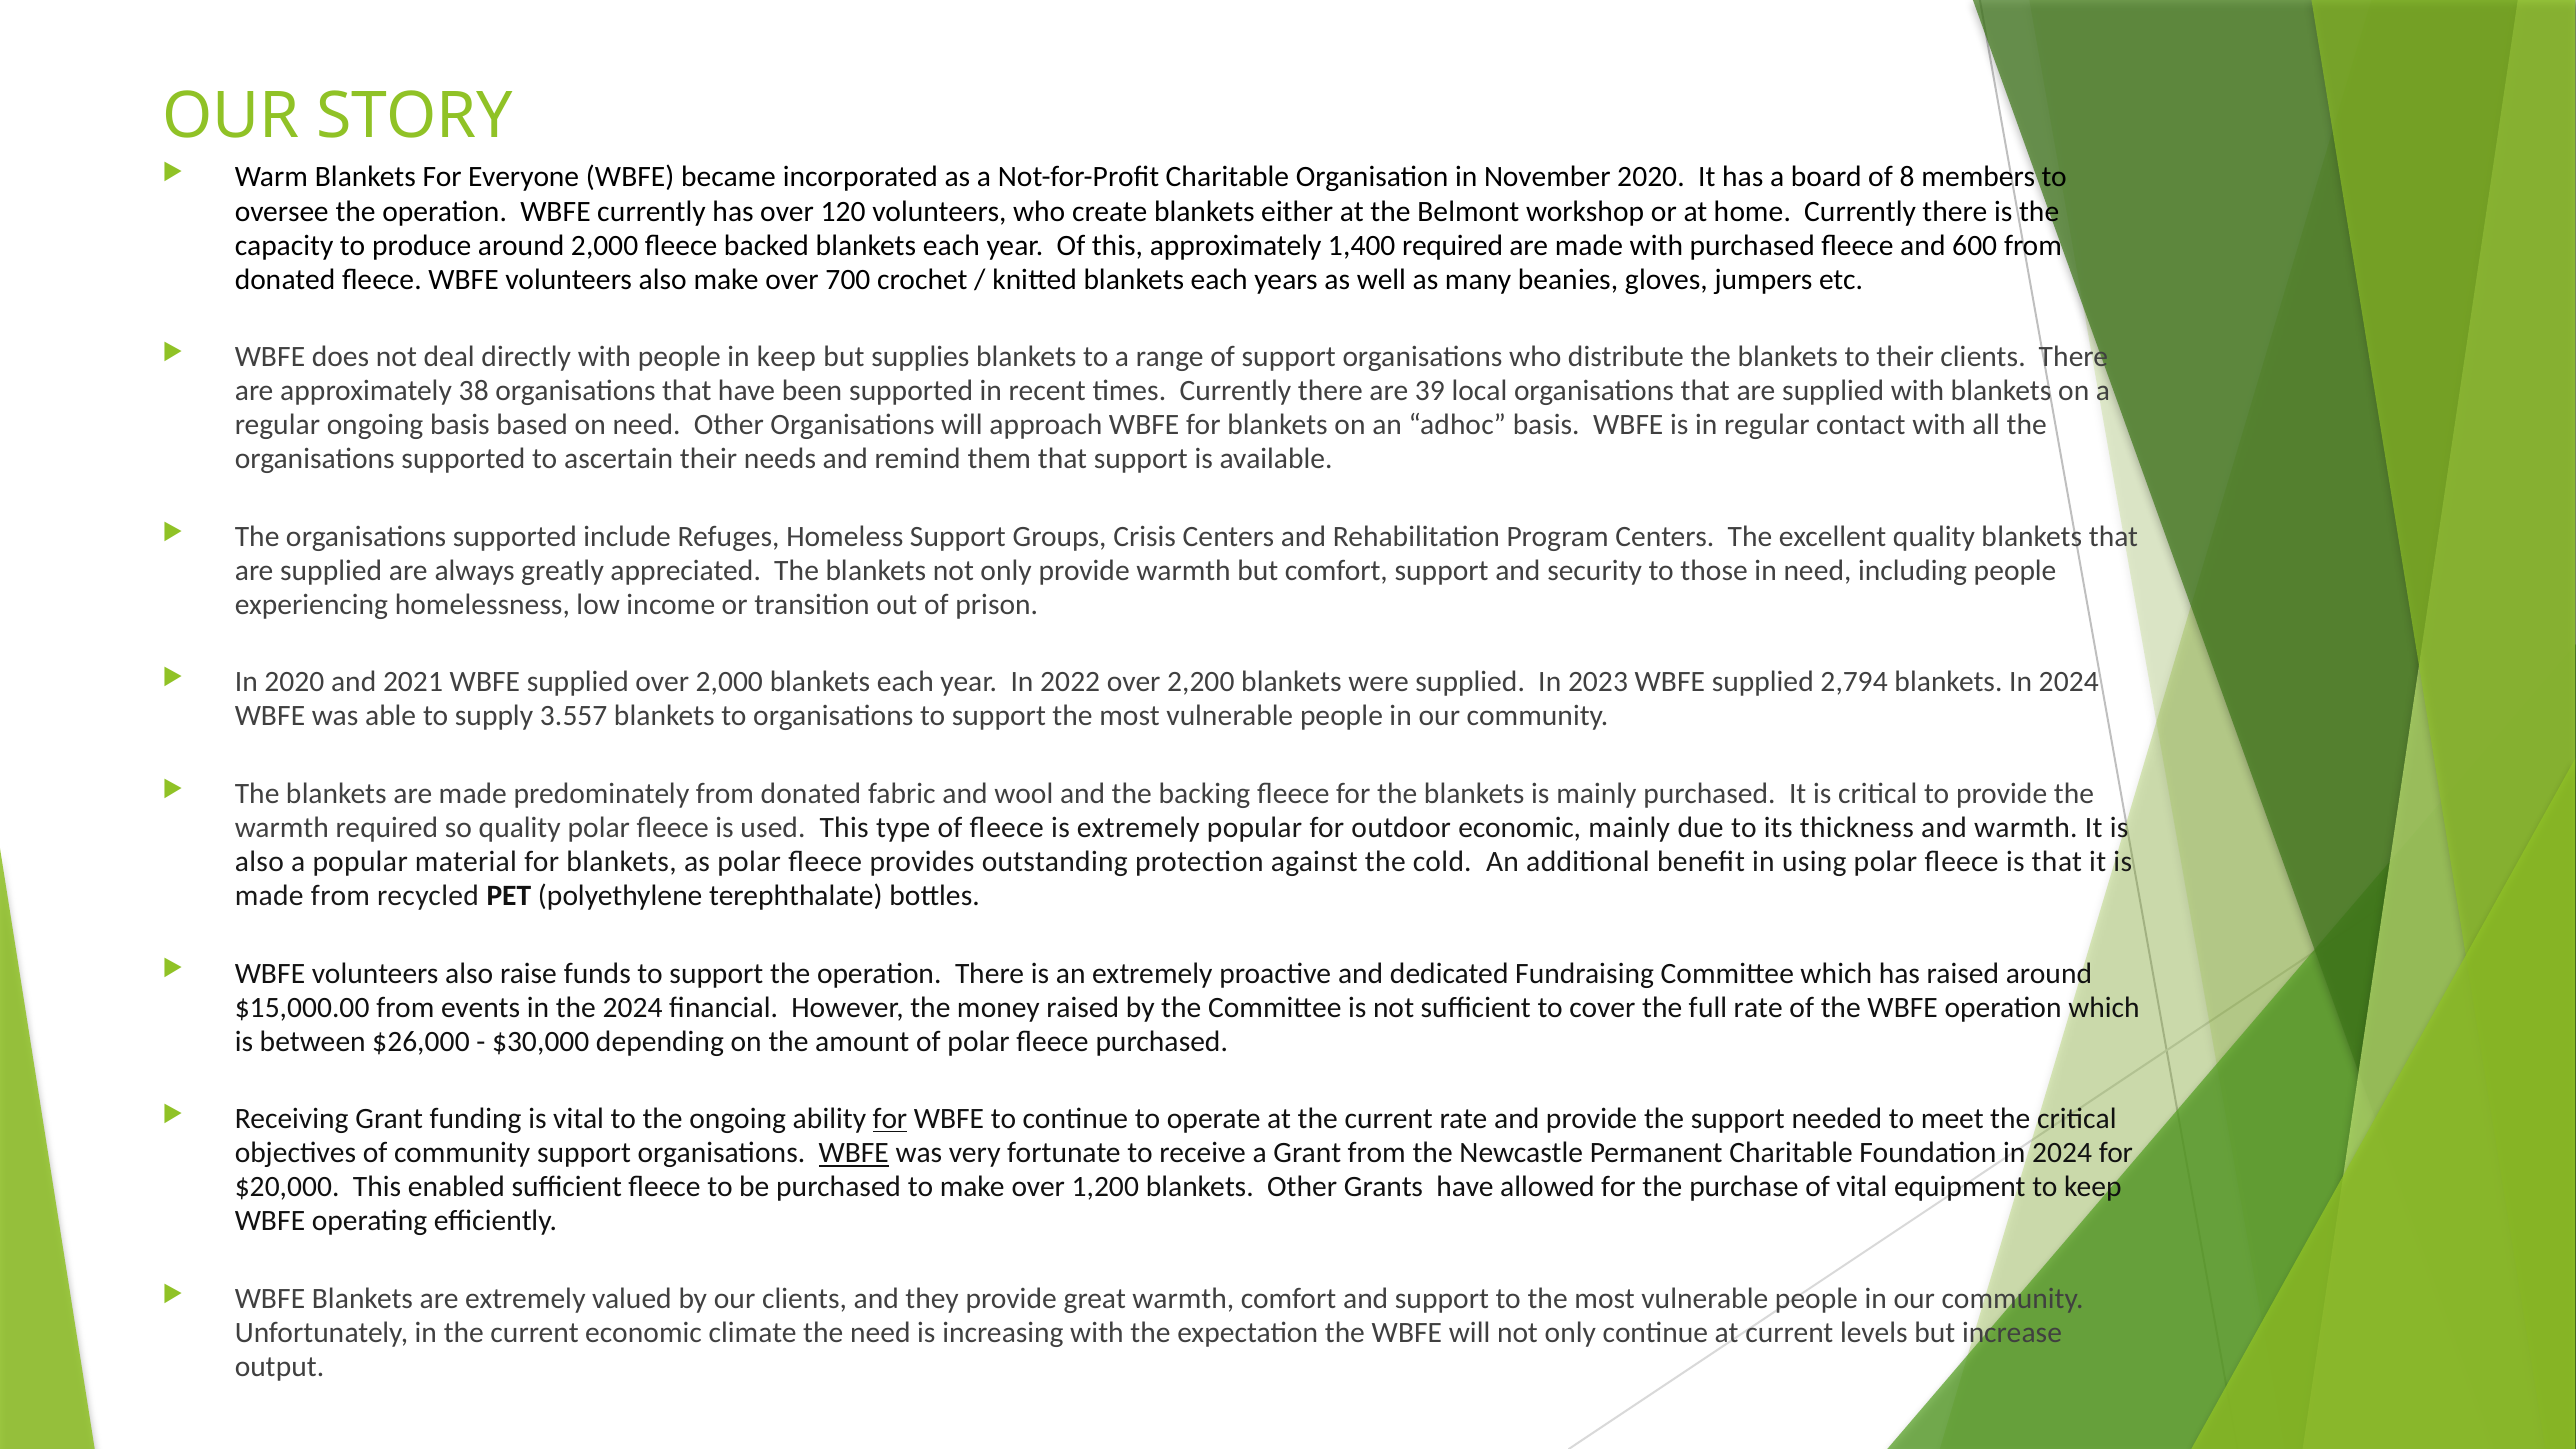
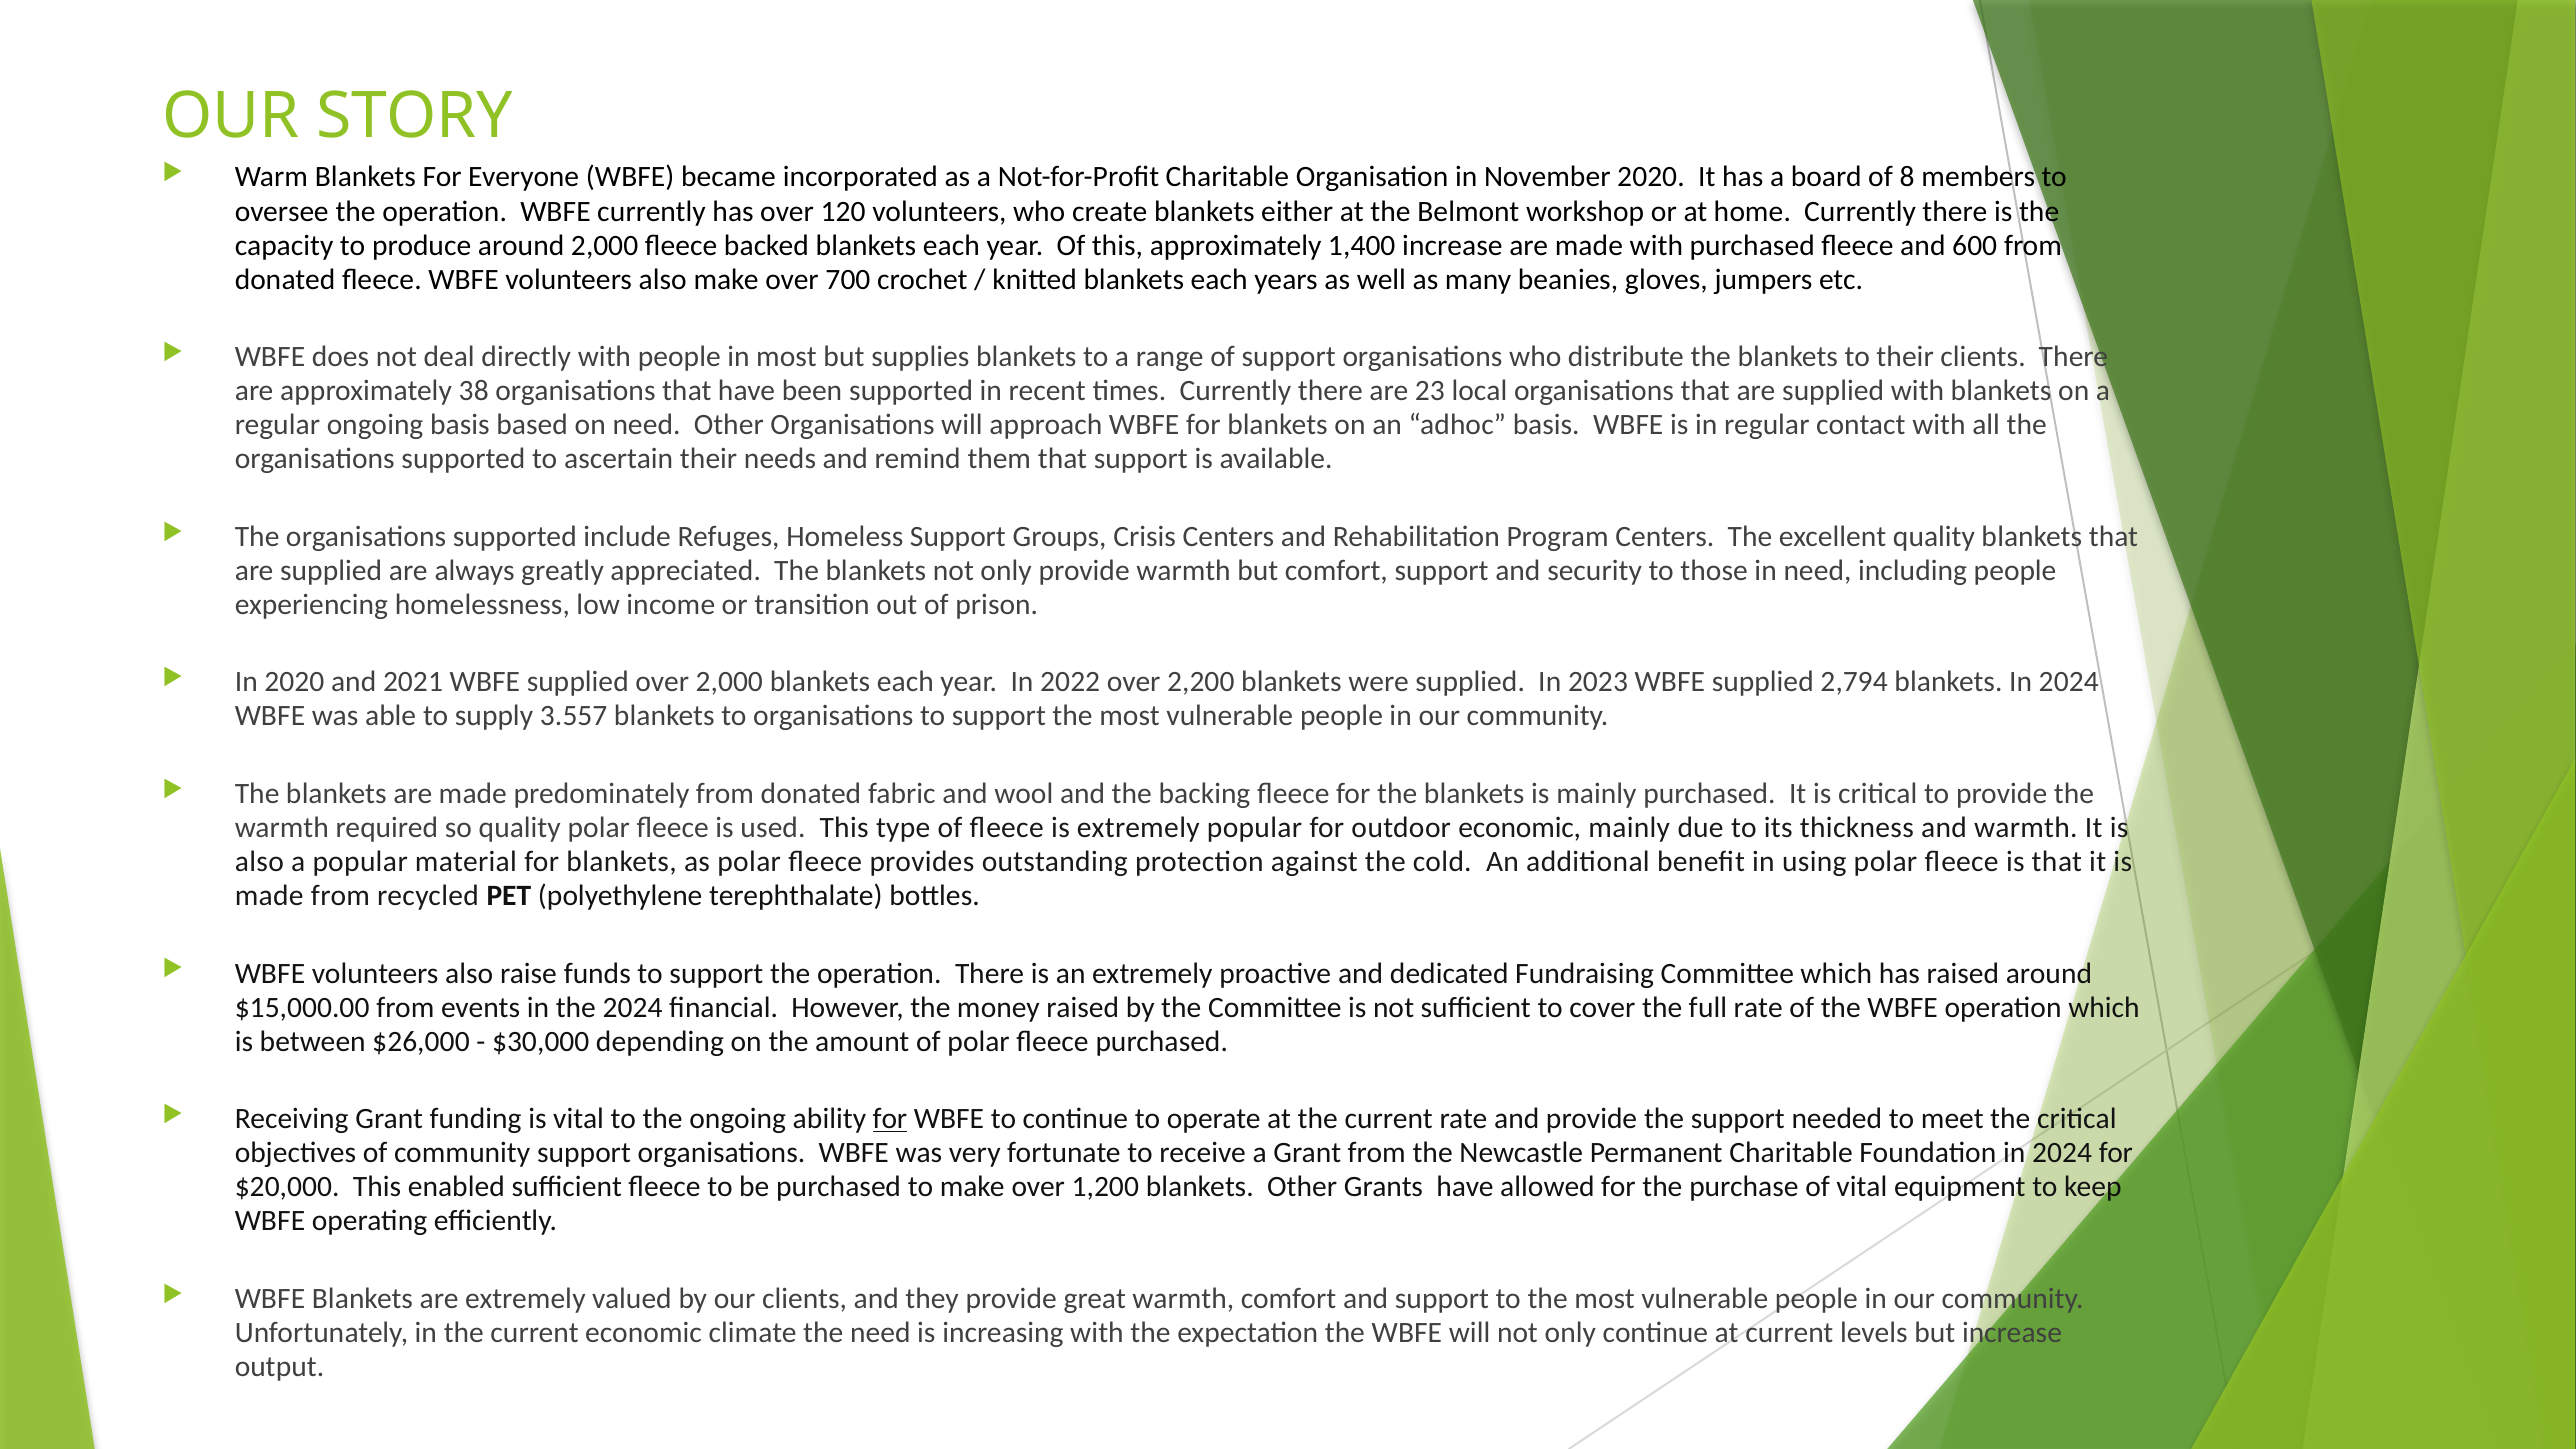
1,400 required: required -> increase
in keep: keep -> most
39: 39 -> 23
WBFE at (854, 1153) underline: present -> none
